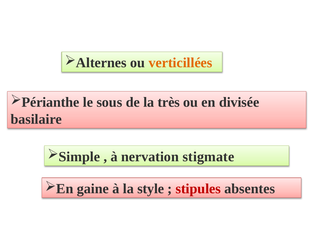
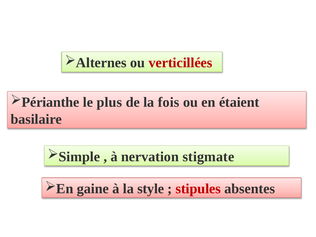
verticillées colour: orange -> red
sous: sous -> plus
très: très -> fois
divisée: divisée -> étaient
